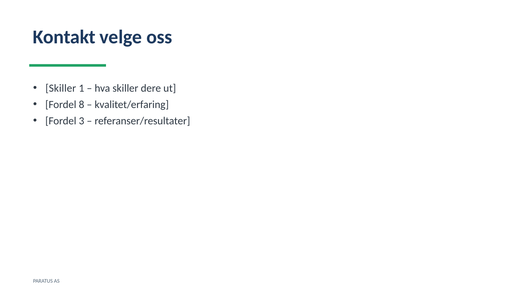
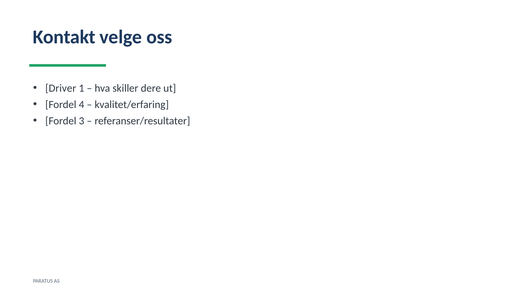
Skiller at (61, 88): Skiller -> Driver
8: 8 -> 4
